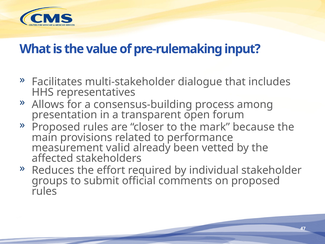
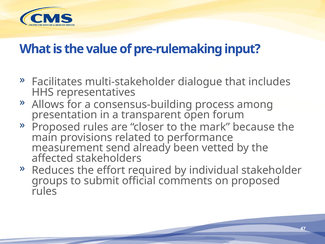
valid: valid -> send
